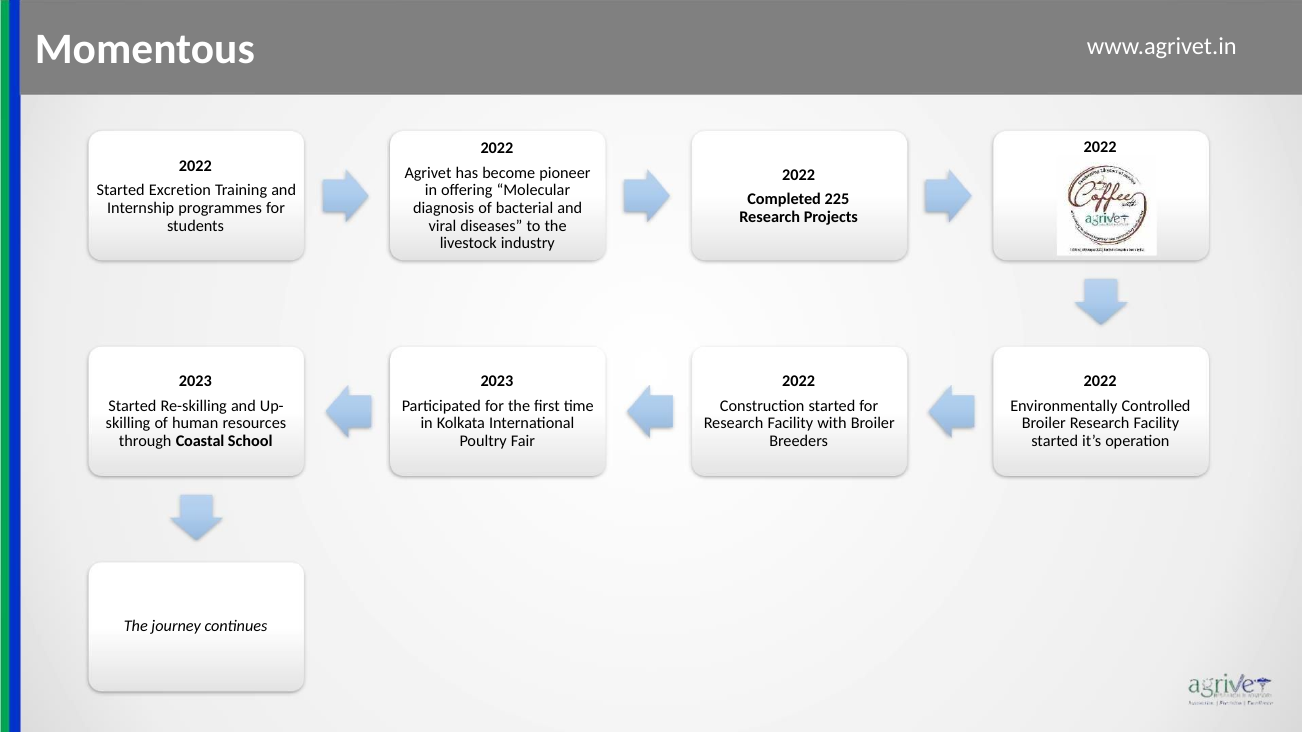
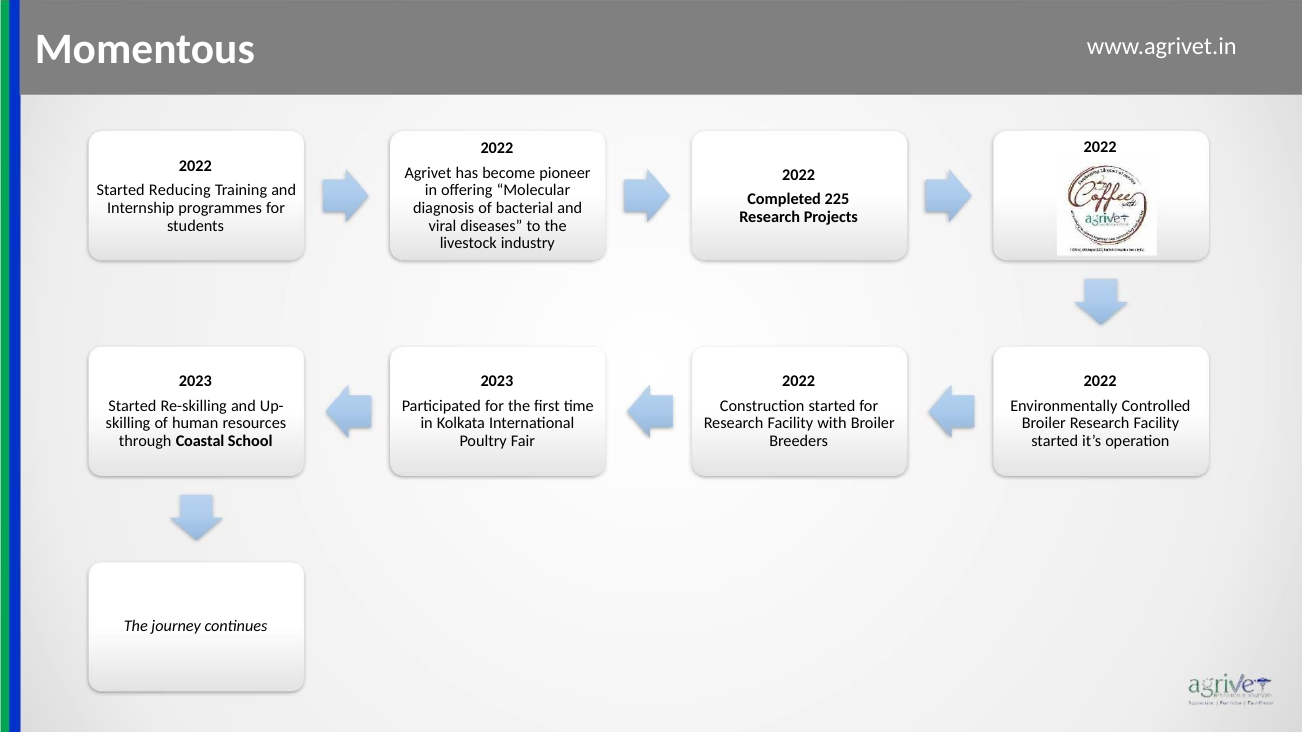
Excretion: Excretion -> Reducing
